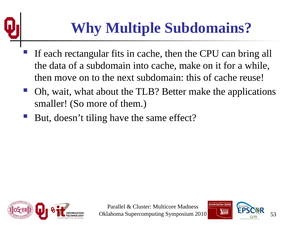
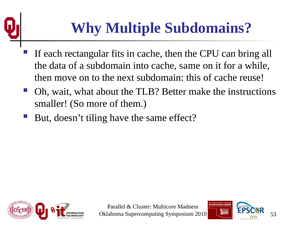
cache make: make -> same
applications: applications -> instructions
